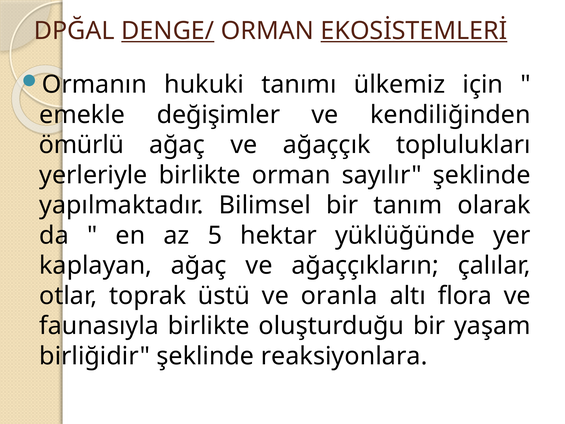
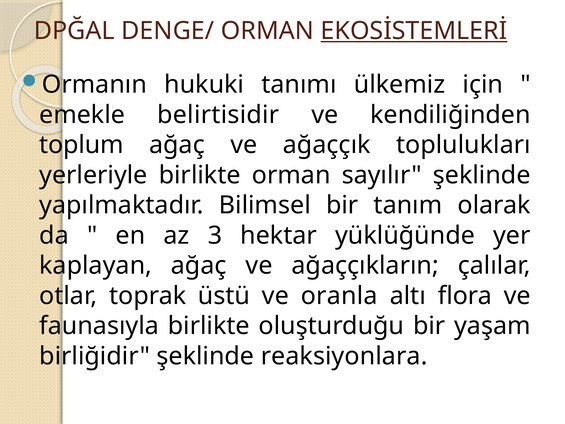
DENGE/ underline: present -> none
değişimler: değişimler -> belirtisidir
ömürlü: ömürlü -> toplum
5: 5 -> 3
